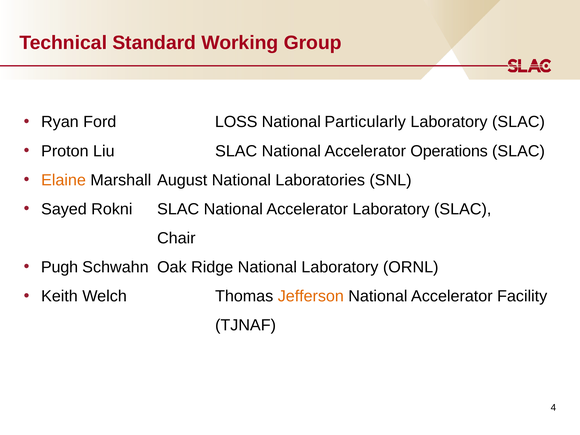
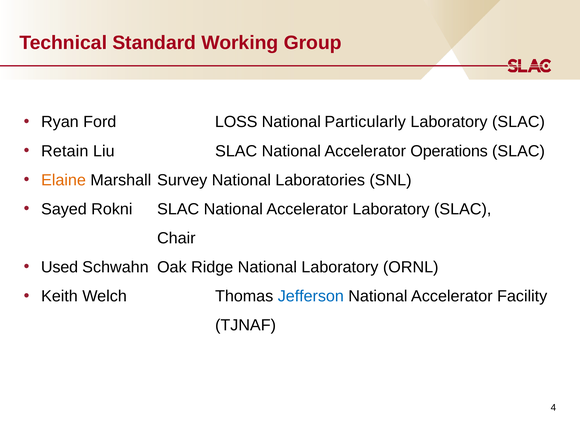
Proton: Proton -> Retain
August: August -> Survey
Pugh: Pugh -> Used
Jefferson colour: orange -> blue
